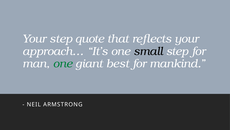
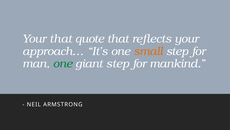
Your step: step -> that
small colour: black -> orange
giant best: best -> step
